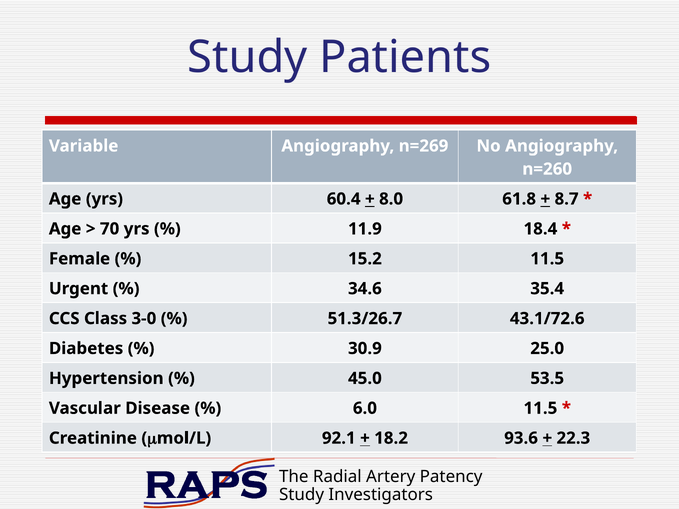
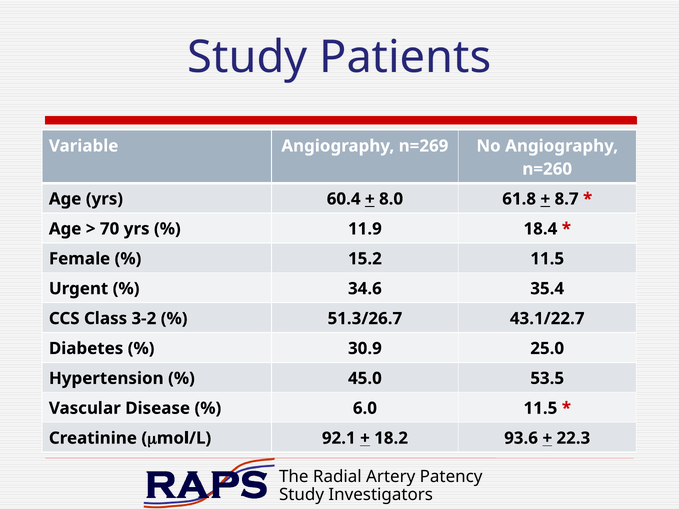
3-0: 3-0 -> 3-2
43.1/72.6: 43.1/72.6 -> 43.1/22.7
